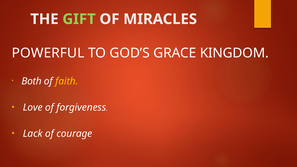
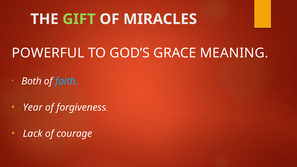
KINGDOM: KINGDOM -> MEANING
faith colour: yellow -> light blue
Love: Love -> Year
